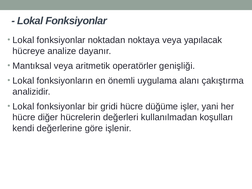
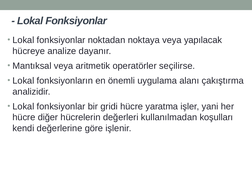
genişliği: genişliği -> seçilirse
düğüme: düğüme -> yaratma
